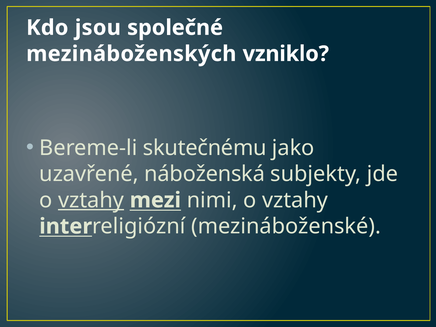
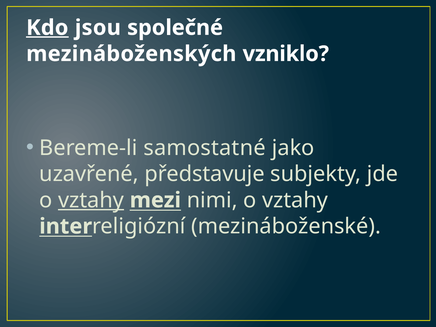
Kdo underline: none -> present
skutečnému: skutečnému -> samostatné
náboženská: náboženská -> představuje
